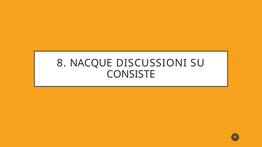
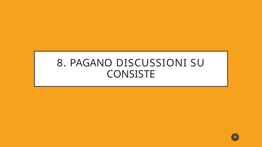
NACQUE: NACQUE -> PAGANO
